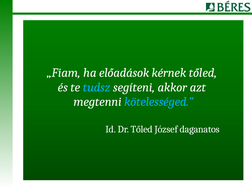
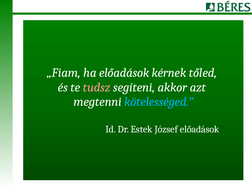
tudsz colour: light blue -> pink
Dr Tőled: Tőled -> Estek
József daganatos: daganatos -> előadások
